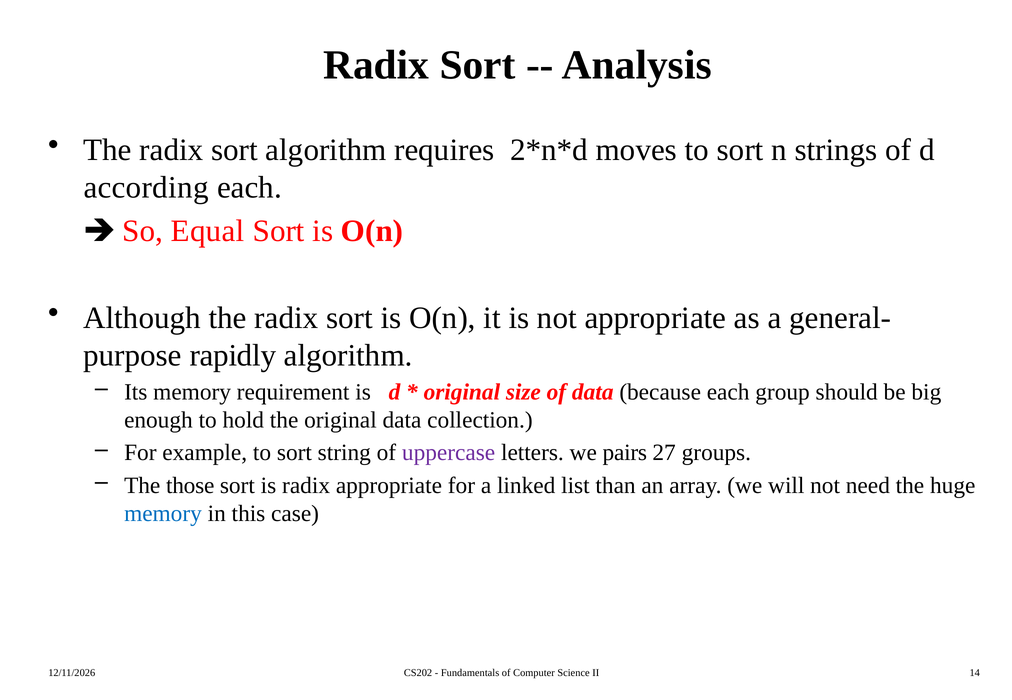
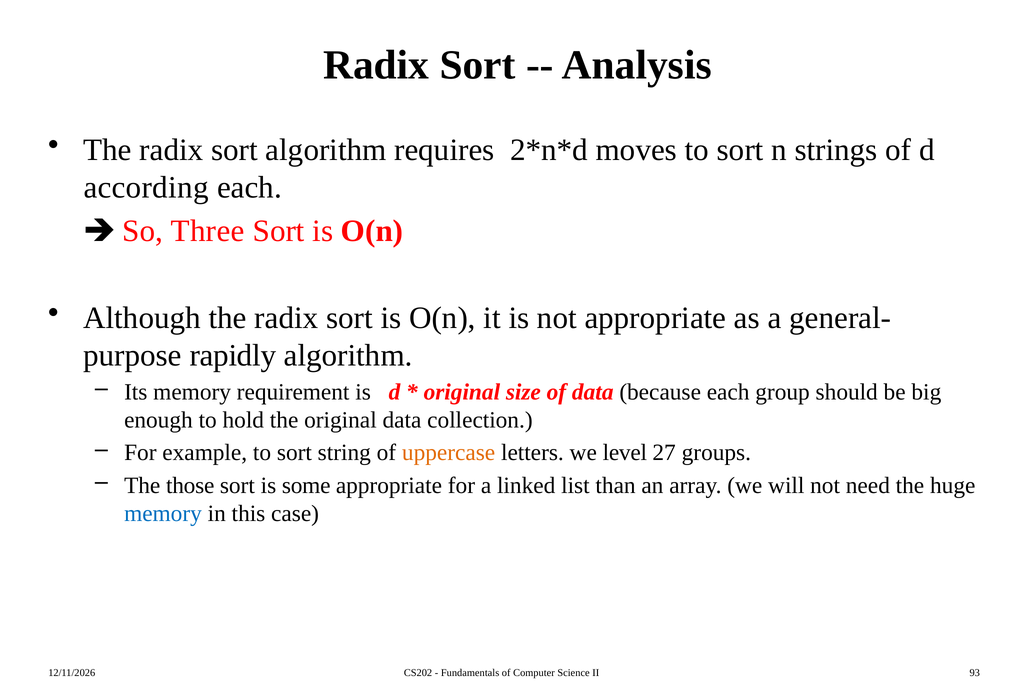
Equal: Equal -> Three
uppercase colour: purple -> orange
pairs: pairs -> level
is radix: radix -> some
14: 14 -> 93
